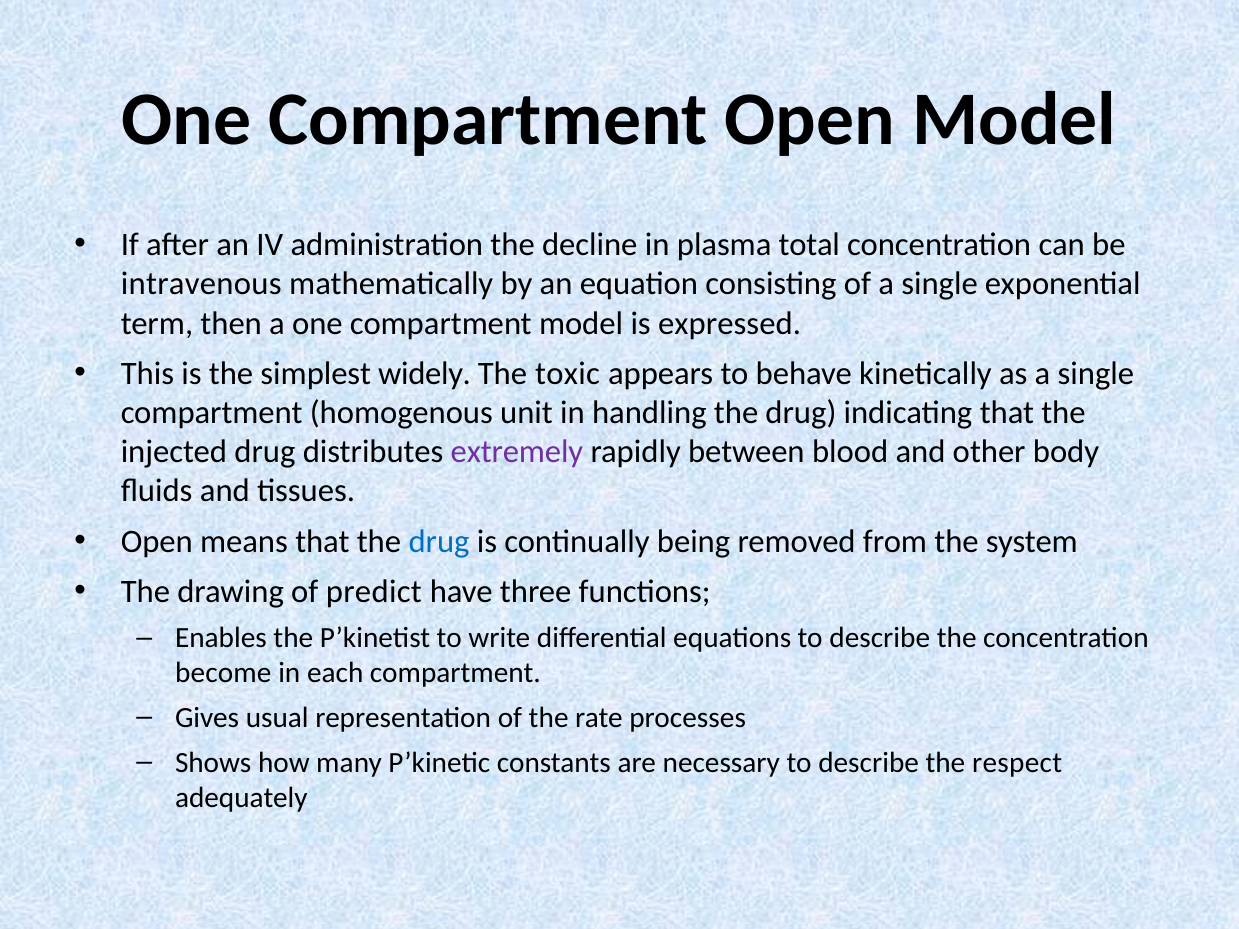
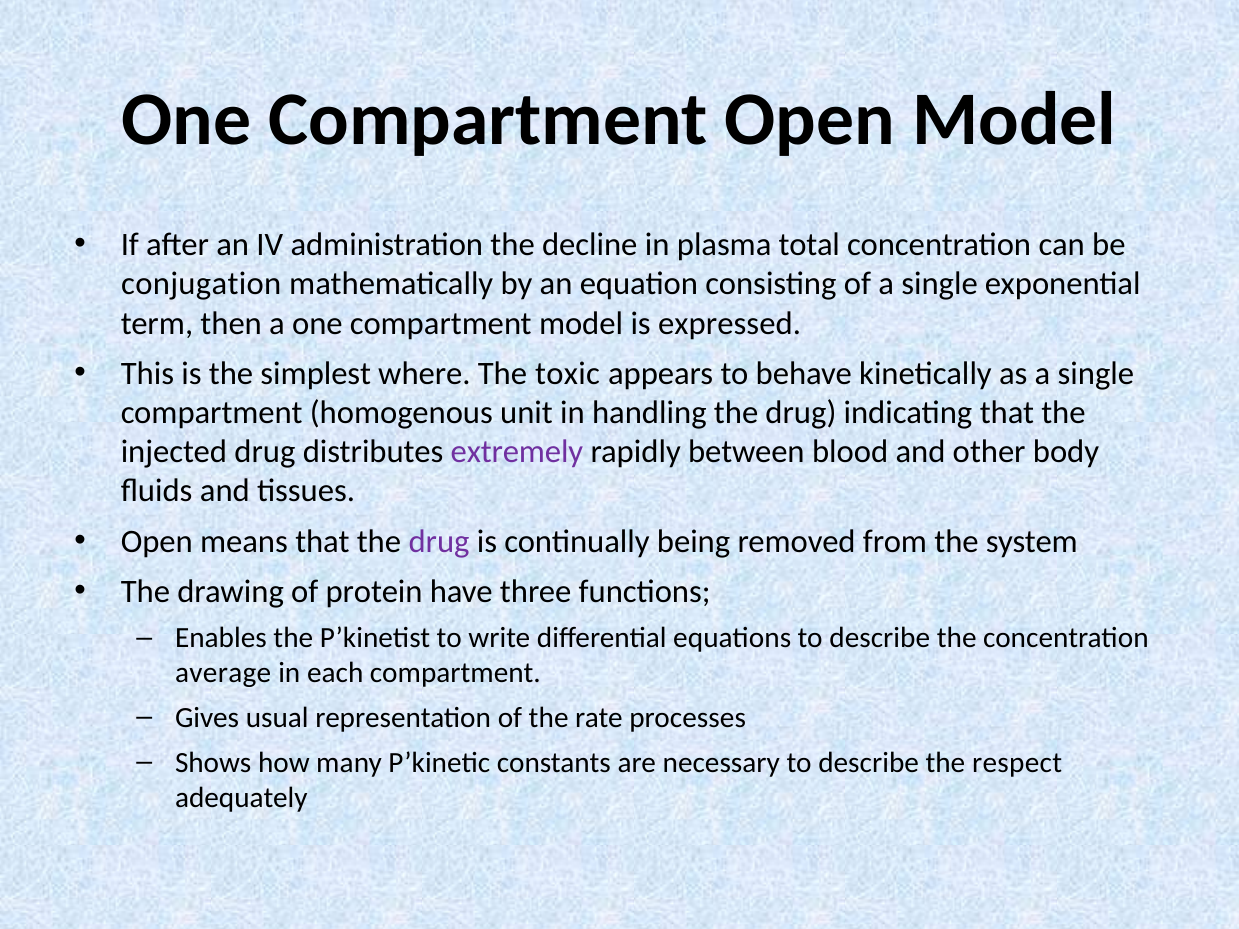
intravenous: intravenous -> conjugation
widely: widely -> where
drug at (439, 541) colour: blue -> purple
predict: predict -> protein
become: become -> average
